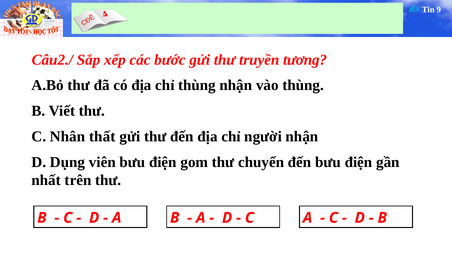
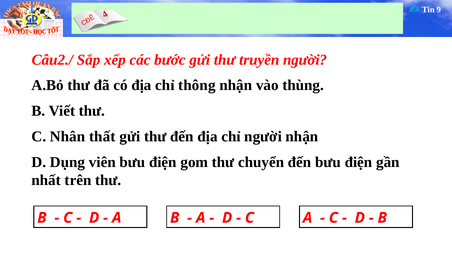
truyền tương: tương -> người
chỉ thùng: thùng -> thông
